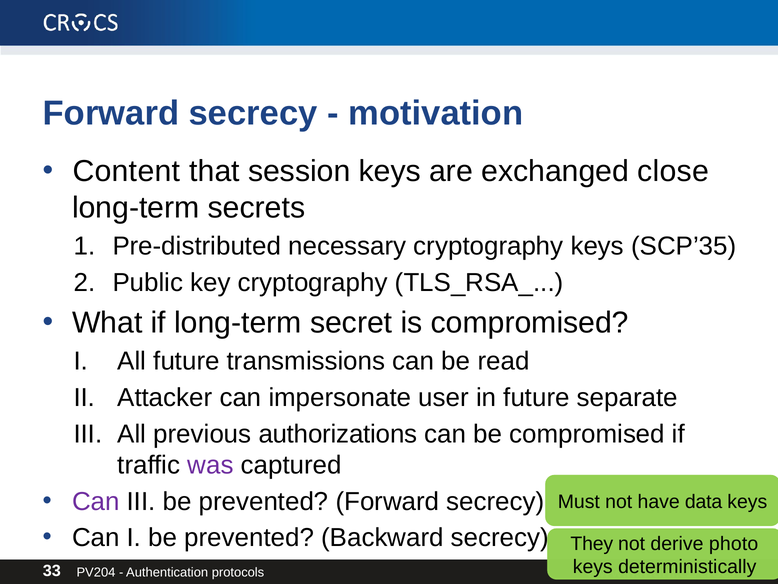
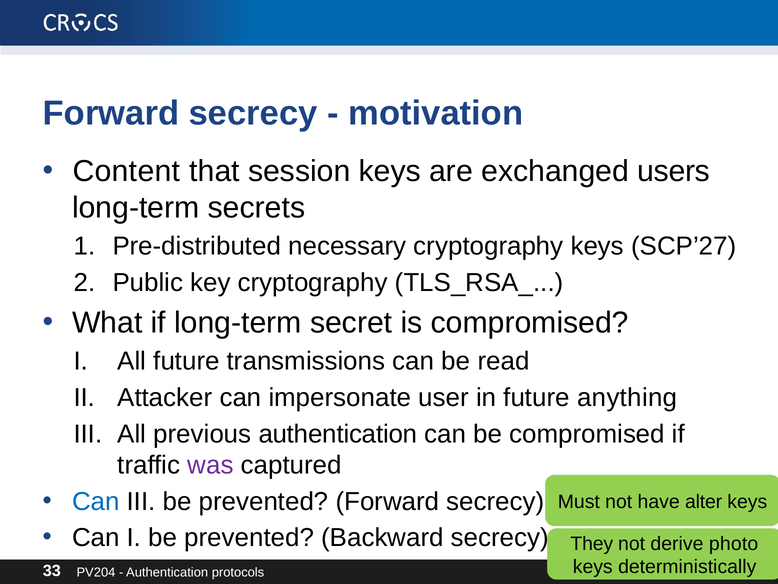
close: close -> users
SCP’35: SCP’35 -> SCP’27
separate: separate -> anything
previous authorizations: authorizations -> authentication
Can at (96, 501) colour: purple -> blue
data: data -> alter
